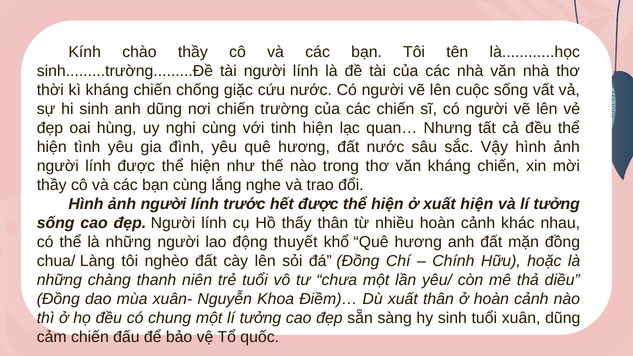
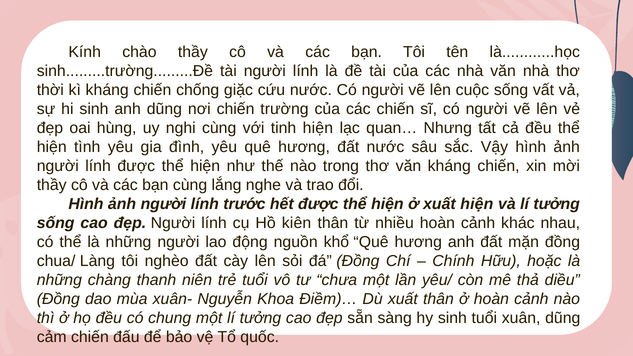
thấy: thấy -> kiên
thuyết: thuyết -> nguồn
